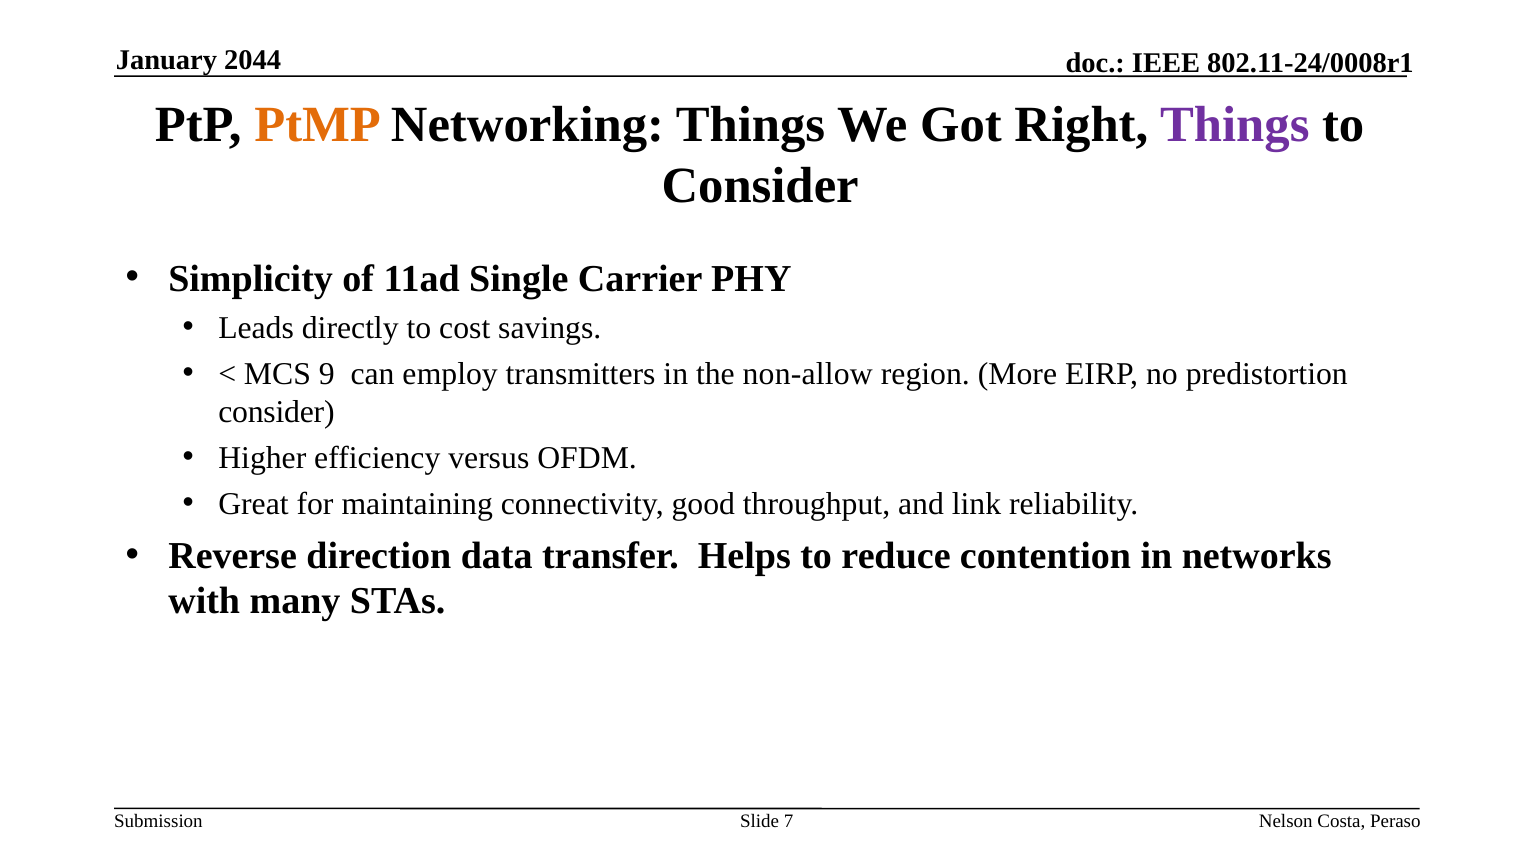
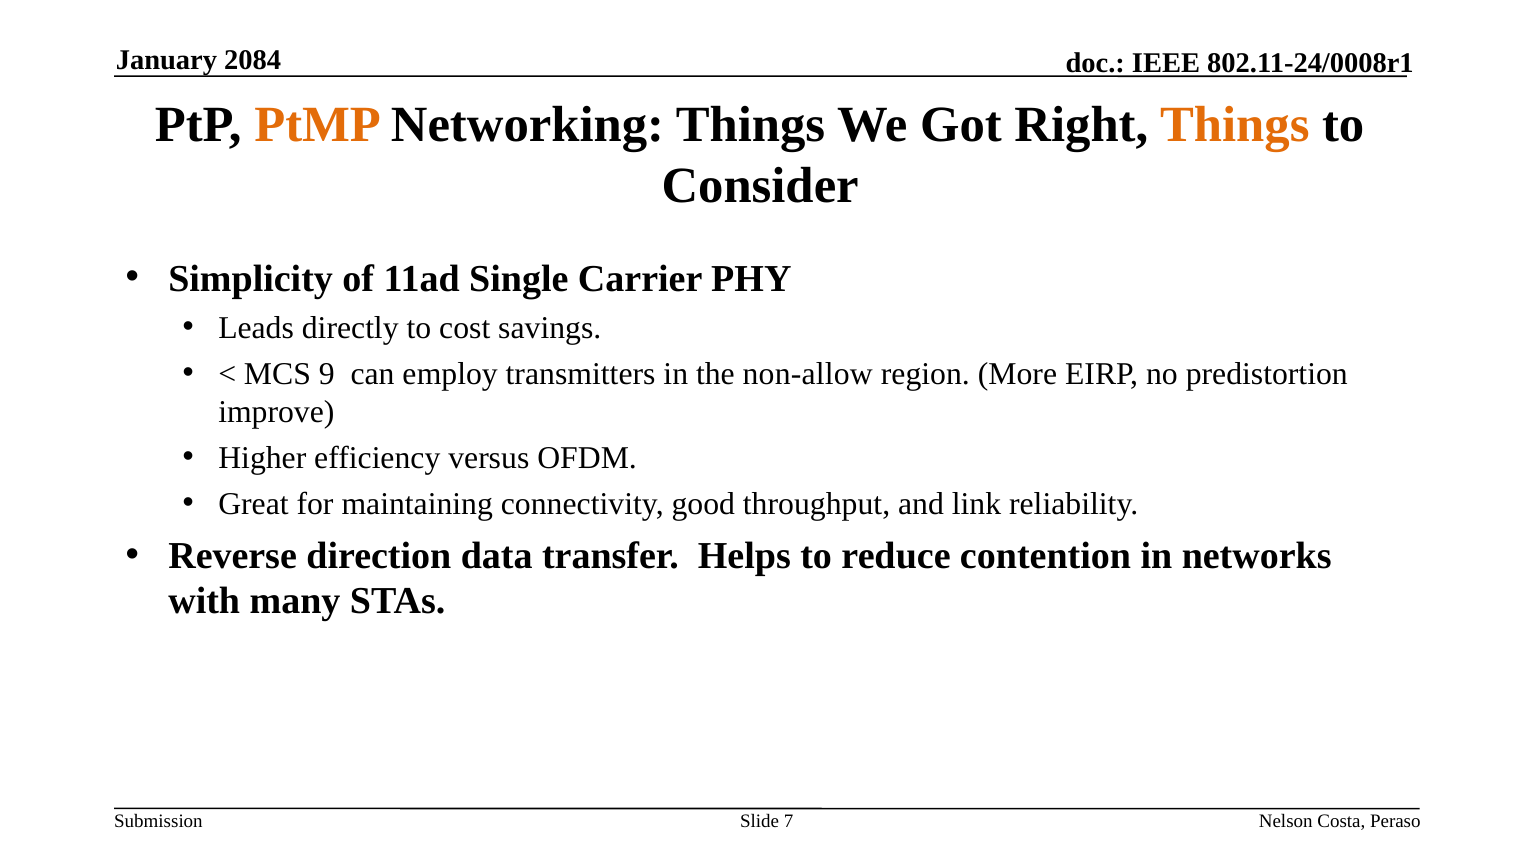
2044: 2044 -> 2084
Things at (1235, 125) colour: purple -> orange
consider at (276, 412): consider -> improve
